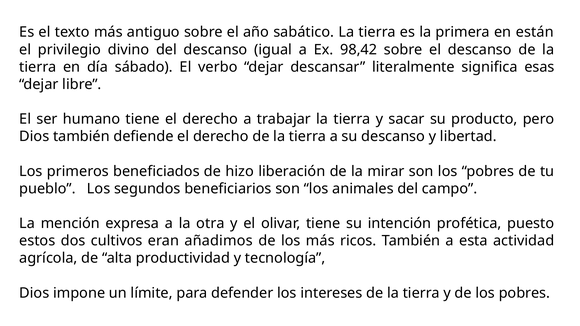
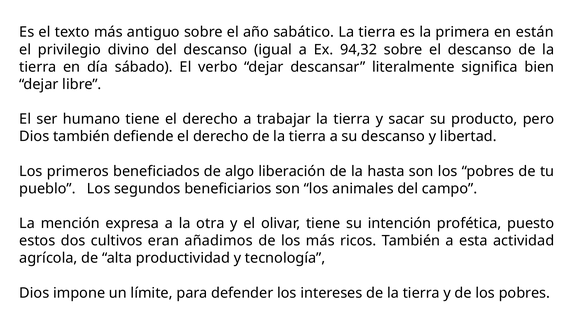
98,42: 98,42 -> 94,32
esas: esas -> bien
hizo: hizo -> algo
mirar: mirar -> hasta
